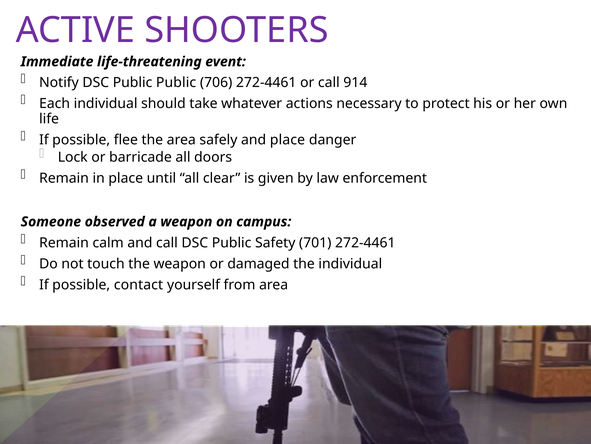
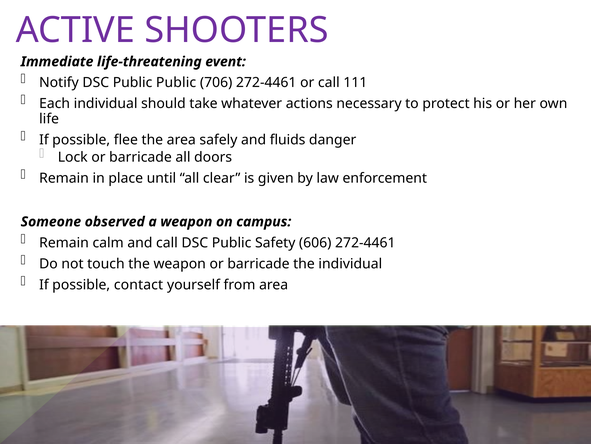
914: 914 -> 111
and place: place -> fluids
701: 701 -> 606
weapon or damaged: damaged -> barricade
